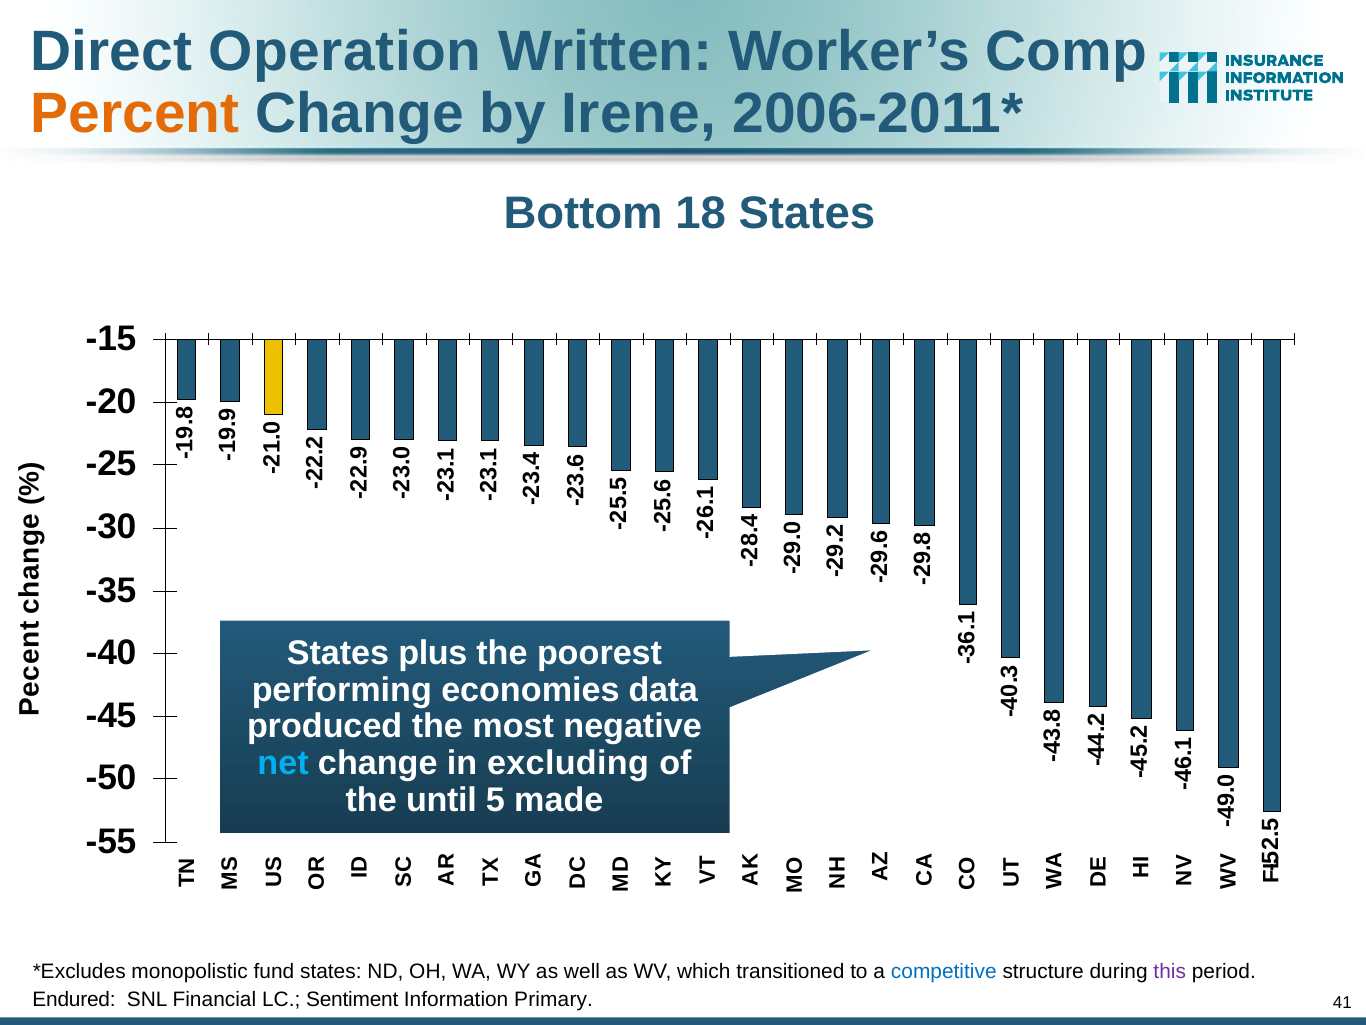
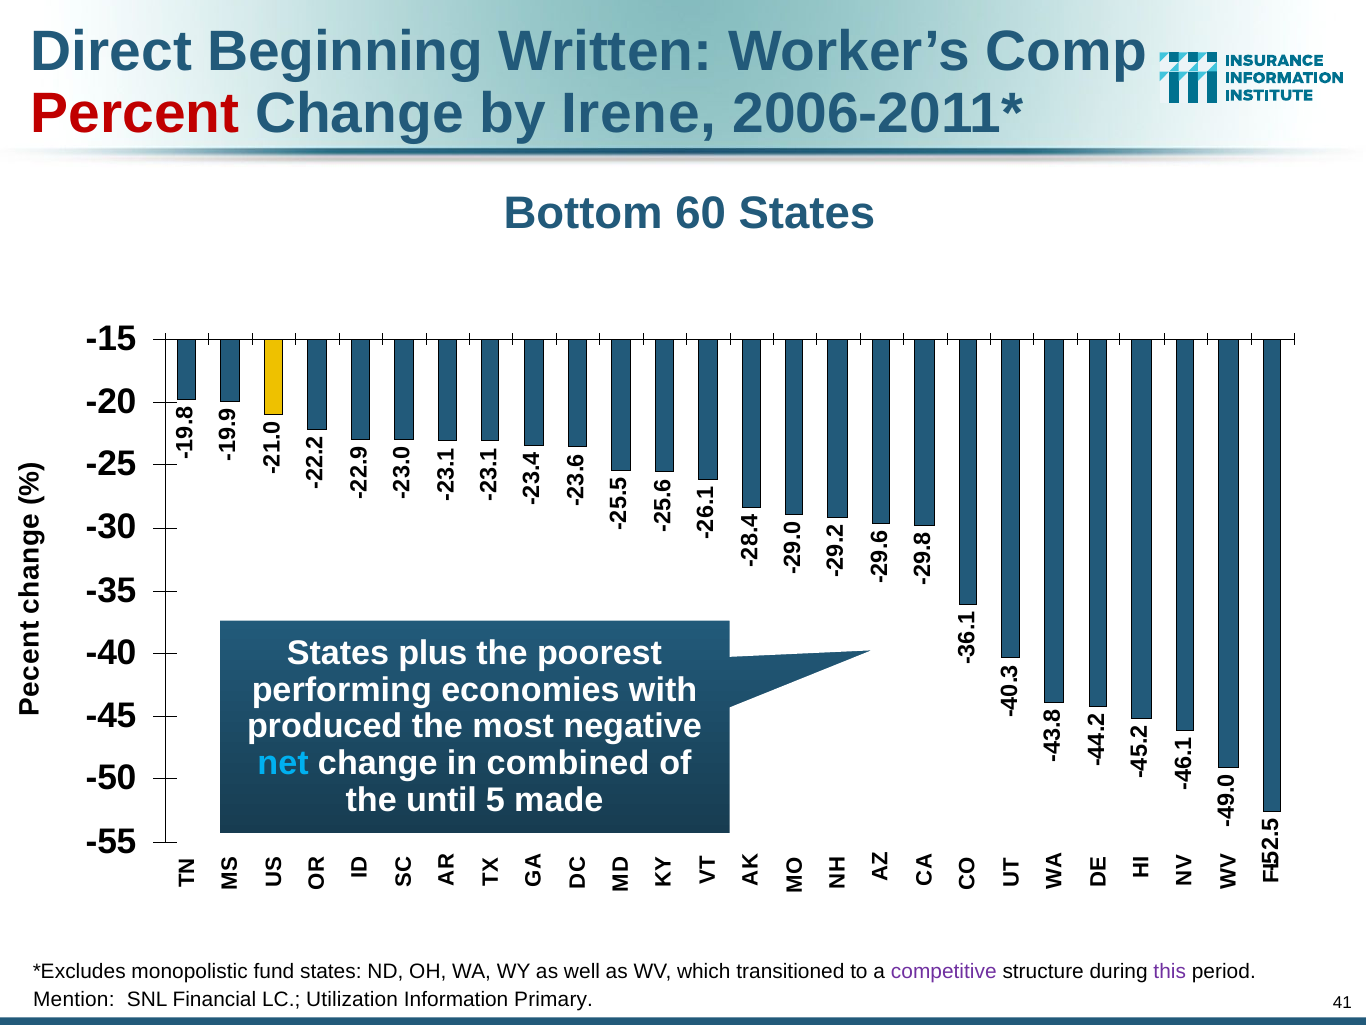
Operation: Operation -> Beginning
Percent colour: orange -> red
18: 18 -> 60
data: data -> with
excluding: excluding -> combined
competitive colour: blue -> purple
Endured: Endured -> Mention
Sentiment: Sentiment -> Utilization
